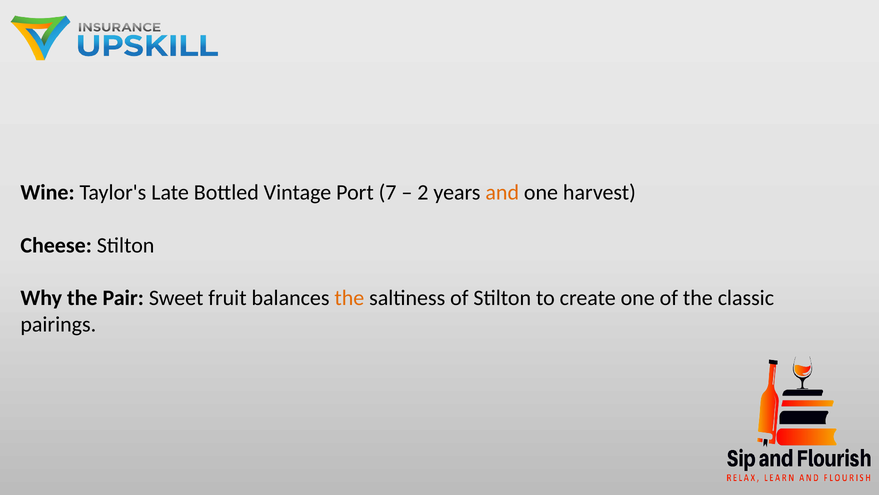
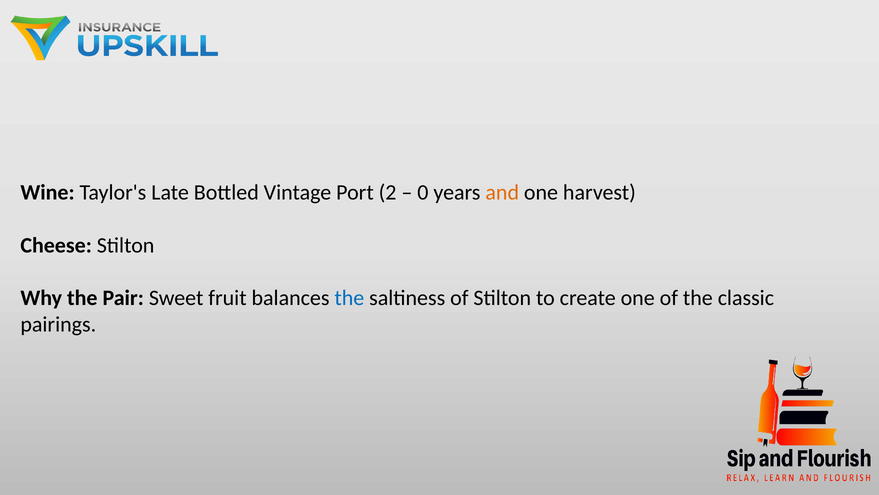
7: 7 -> 2
2: 2 -> 0
the at (349, 298) colour: orange -> blue
